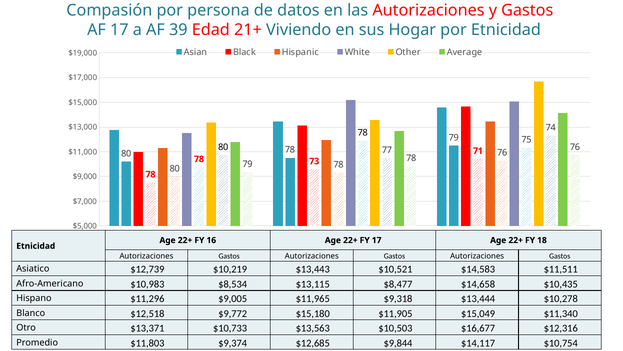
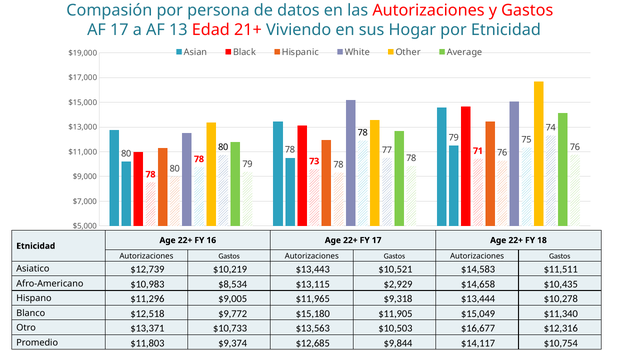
39: 39 -> 13
$8,477: $8,477 -> $2,929
